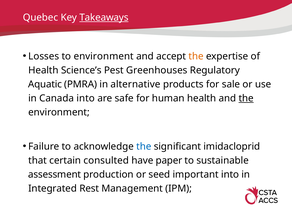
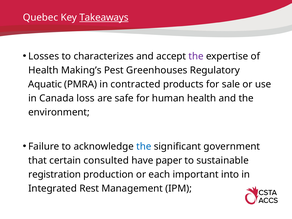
to environment: environment -> characterizes
the at (196, 56) colour: orange -> purple
Science’s: Science’s -> Making’s
alternative: alternative -> contracted
Canada into: into -> loss
the at (246, 98) underline: present -> none
imidacloprid: imidacloprid -> government
assessment: assessment -> registration
seed: seed -> each
